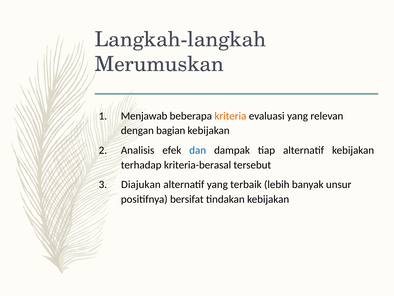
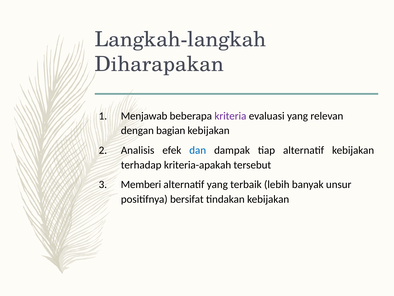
Merumuskan: Merumuskan -> Diharapakan
kriteria colour: orange -> purple
kriteria-berasal: kriteria-berasal -> kriteria-apakah
Diajukan: Diajukan -> Memberi
